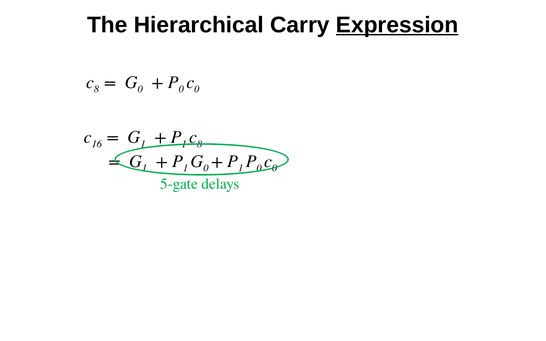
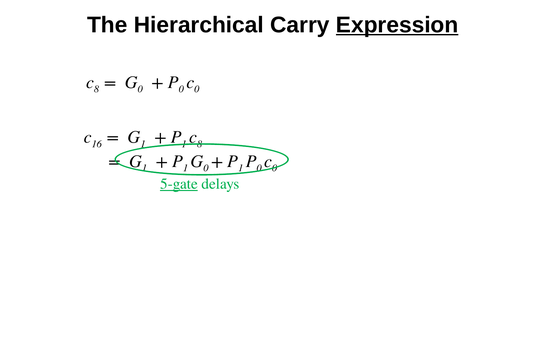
5-gate underline: none -> present
